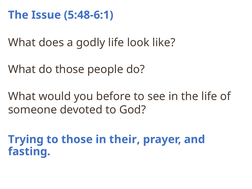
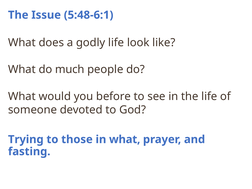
do those: those -> much
in their: their -> what
